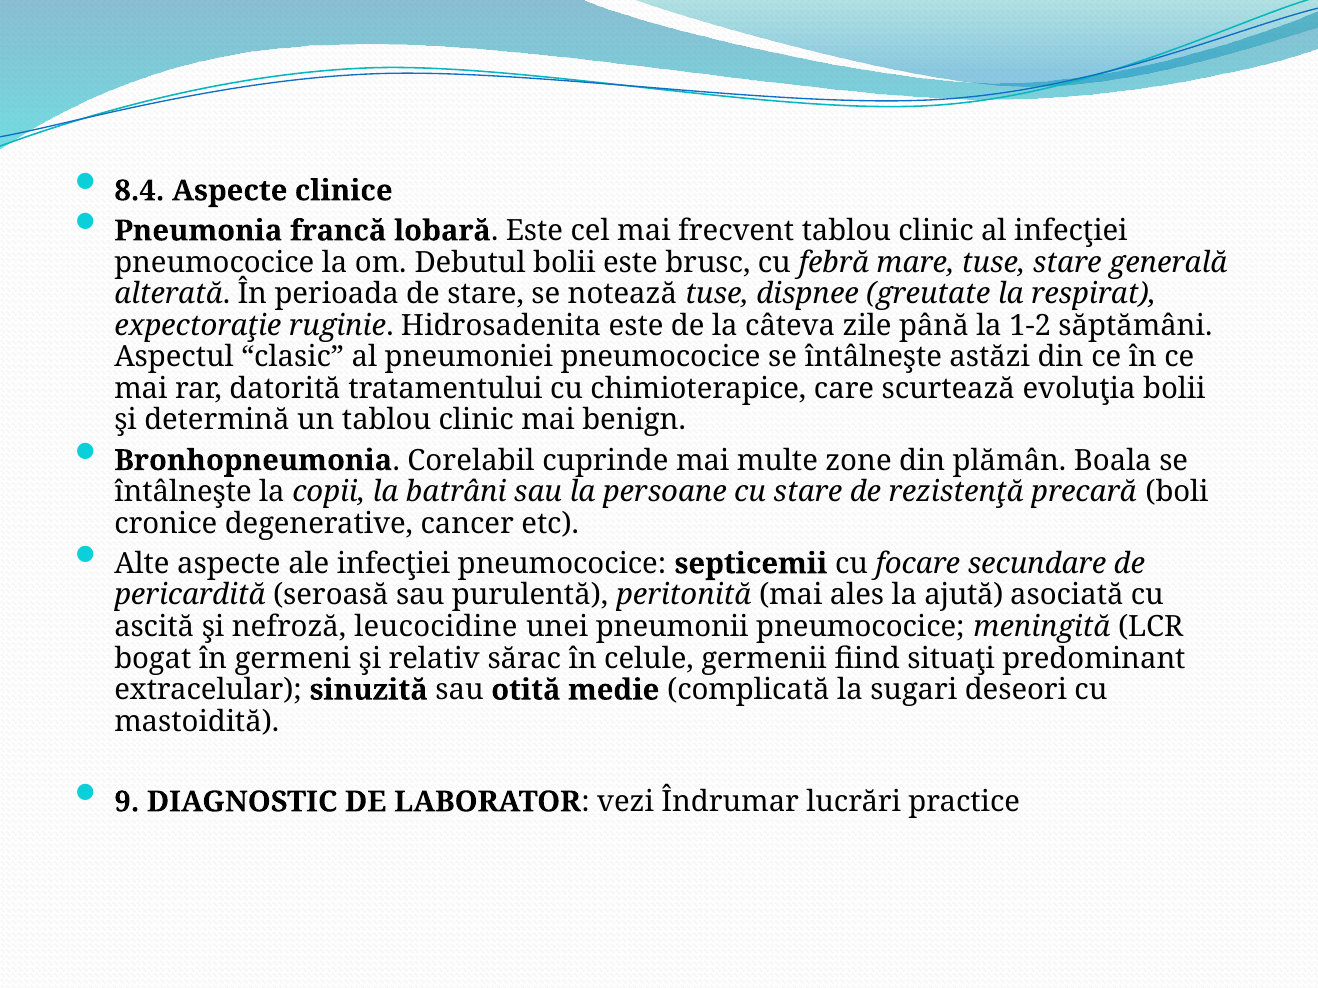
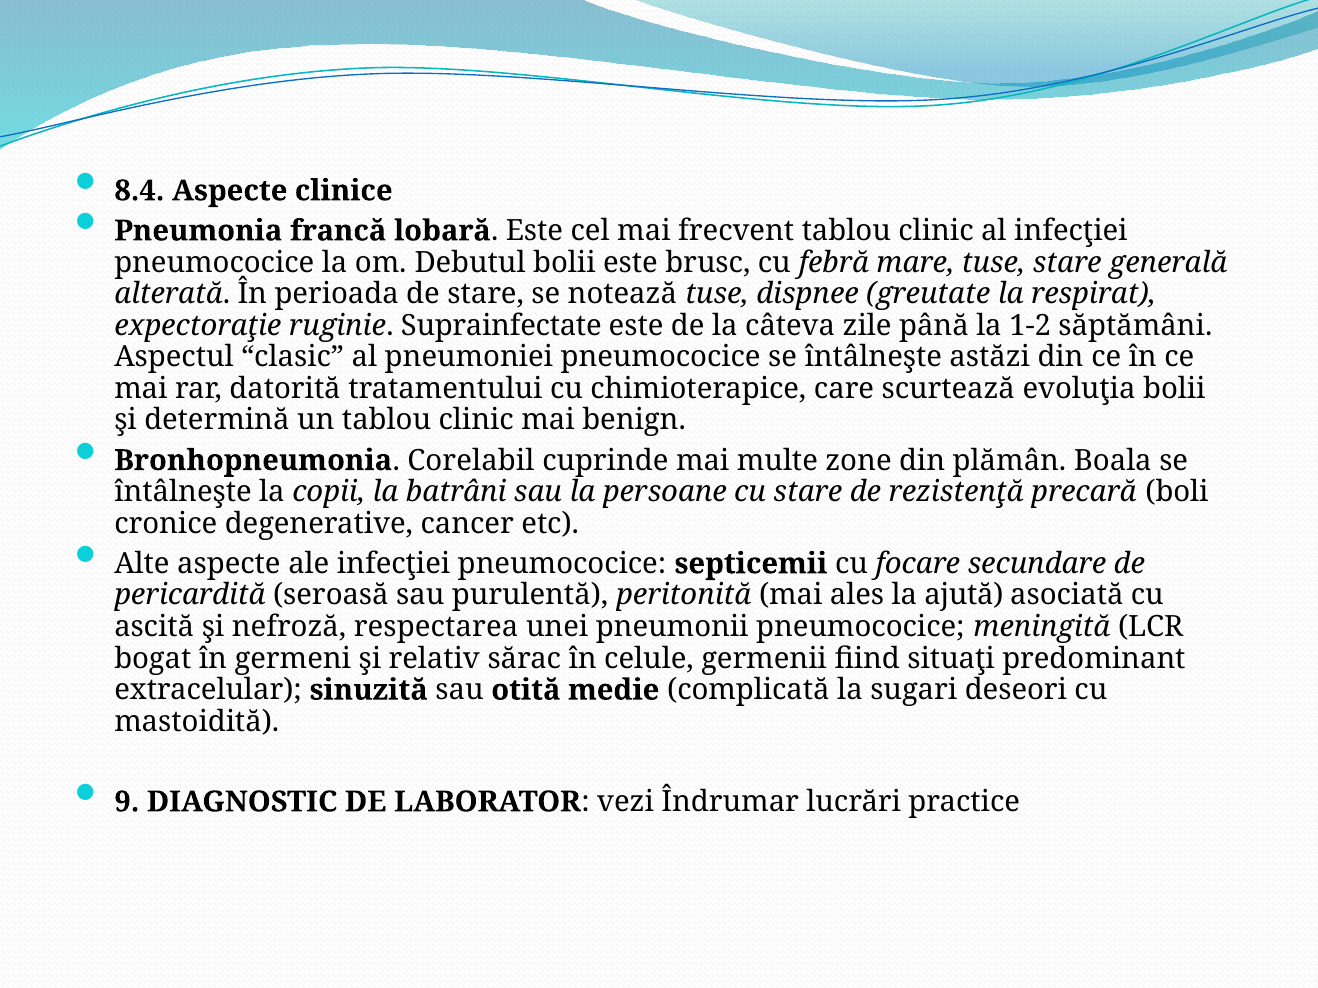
Hidrosadenita: Hidrosadenita -> Suprainfectate
leucocidine: leucocidine -> respectarea
